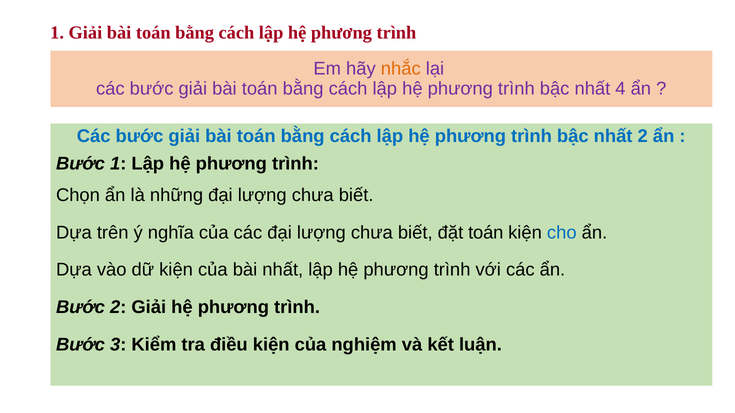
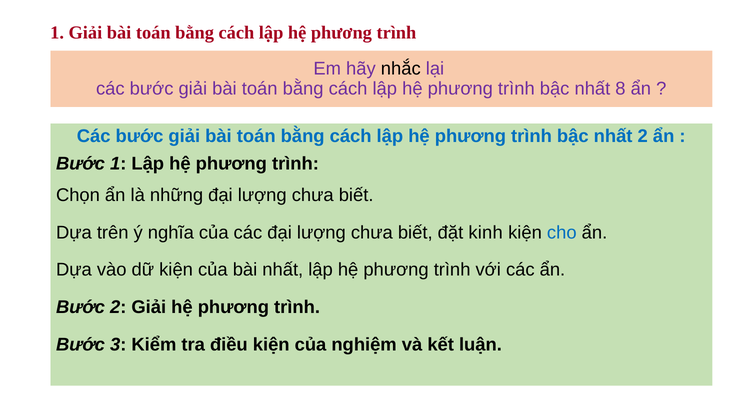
nhắc colour: orange -> black
4: 4 -> 8
đặt toán: toán -> kinh
